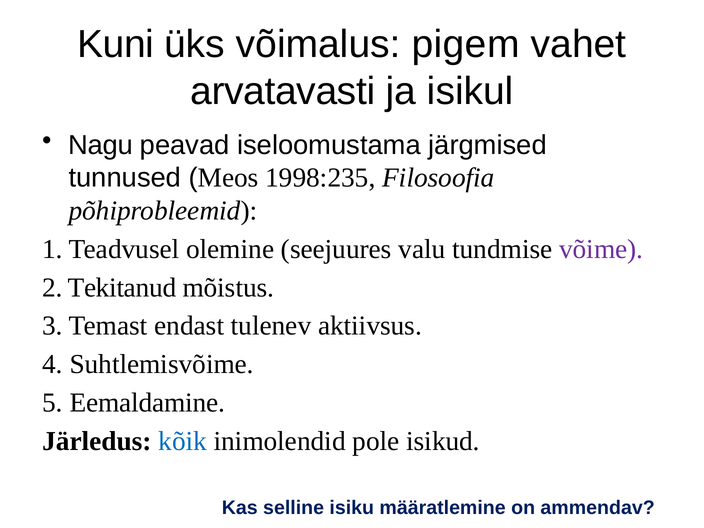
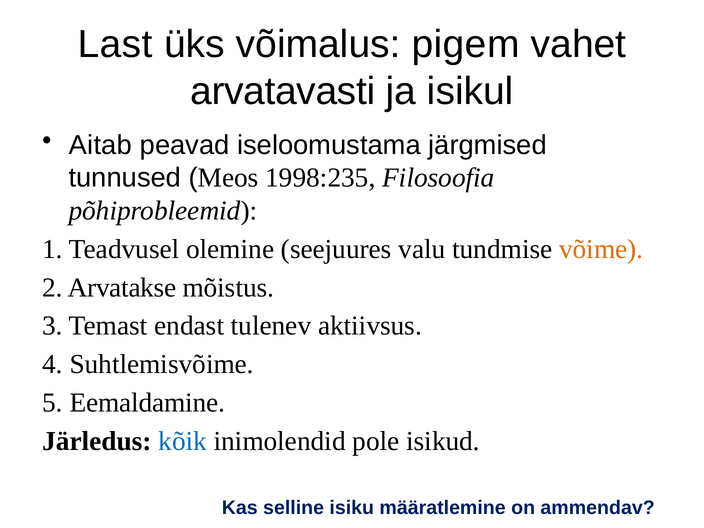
Kuni: Kuni -> Last
Nagu: Nagu -> Aitab
võime colour: purple -> orange
Tekitanud: Tekitanud -> Arvatakse
